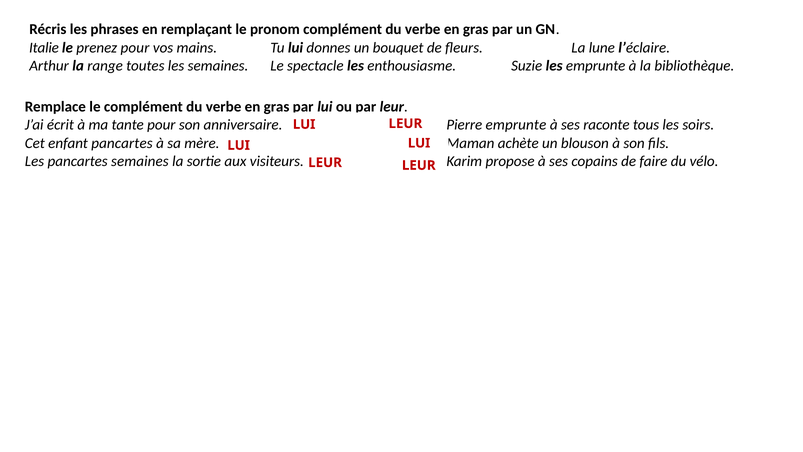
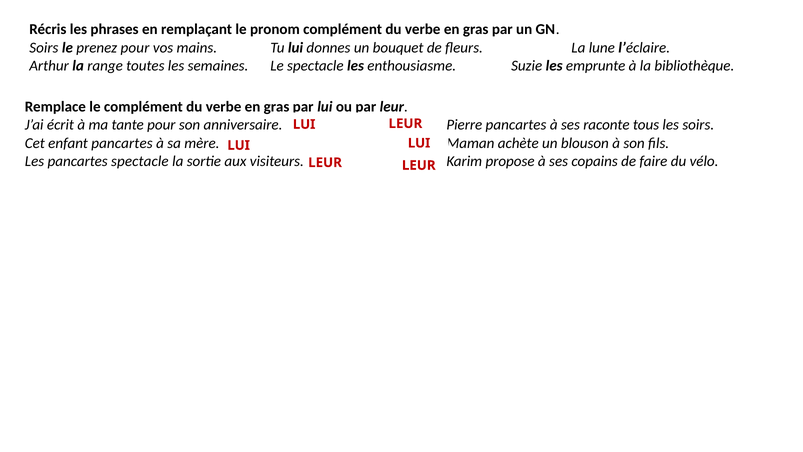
Italie at (44, 48): Italie -> Soirs
Pierre emprunte: emprunte -> pancartes
pancartes semaines: semaines -> spectacle
